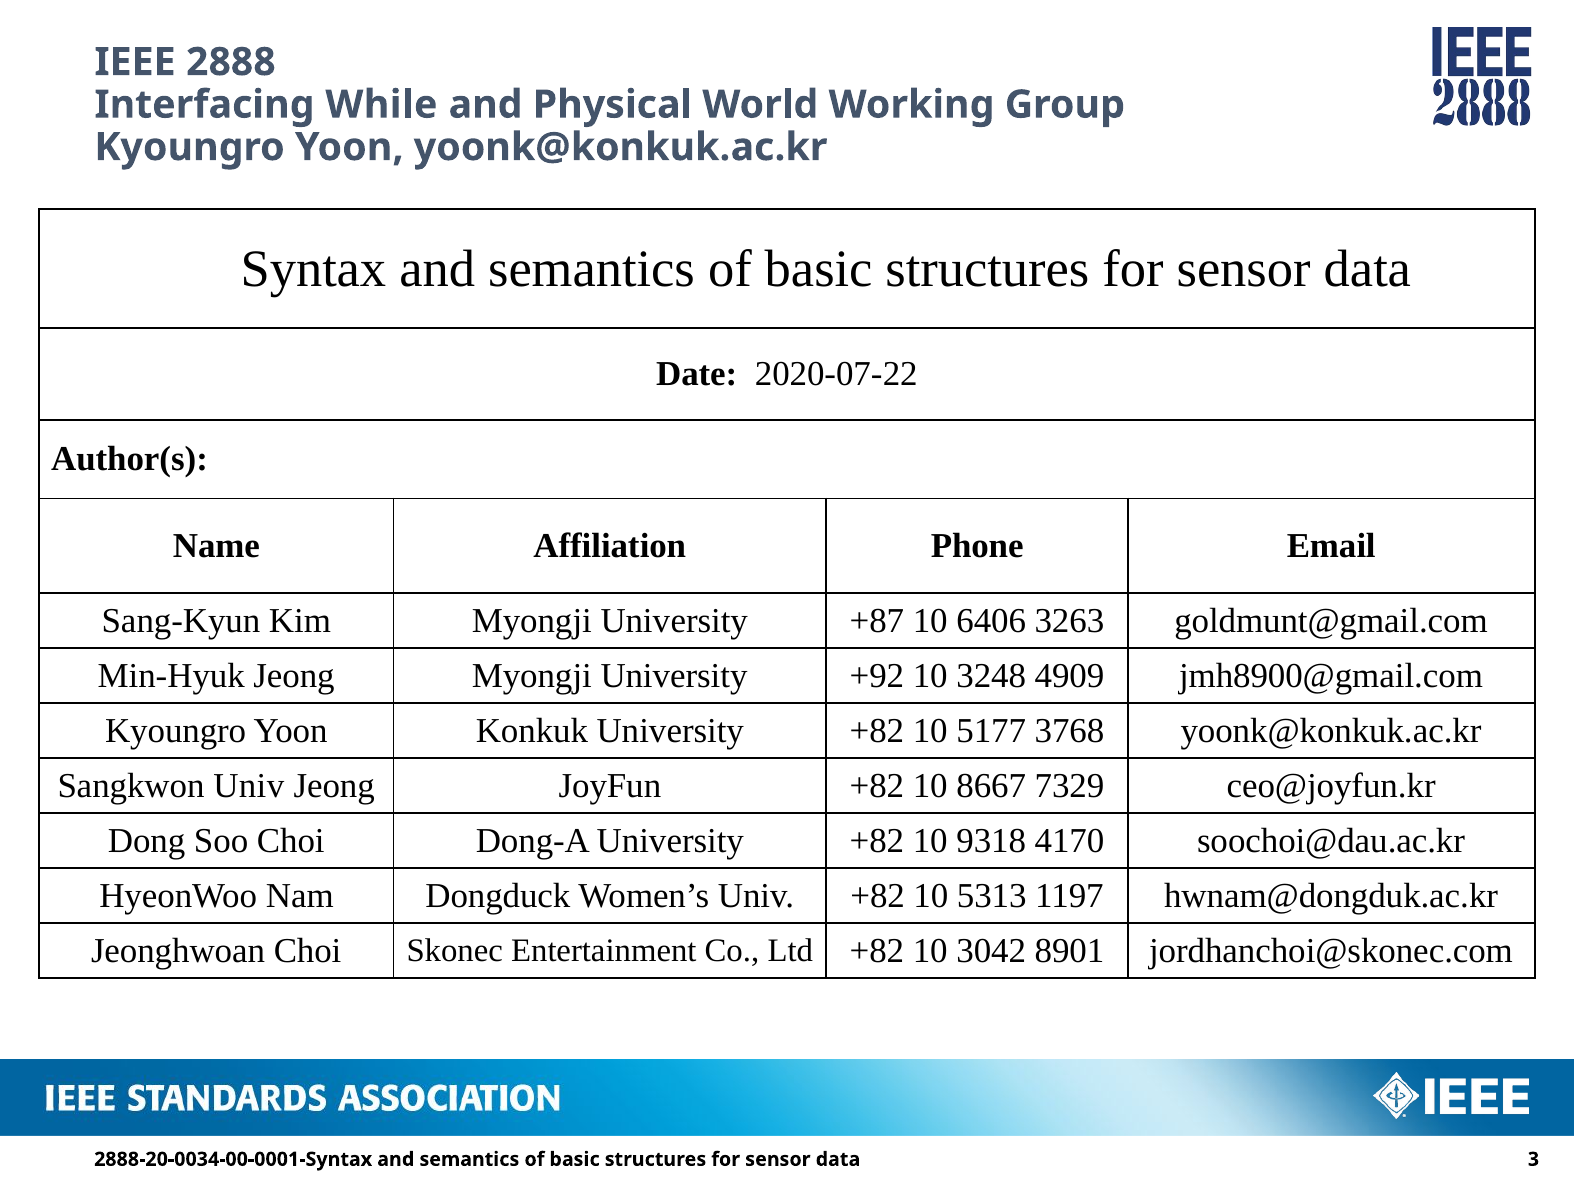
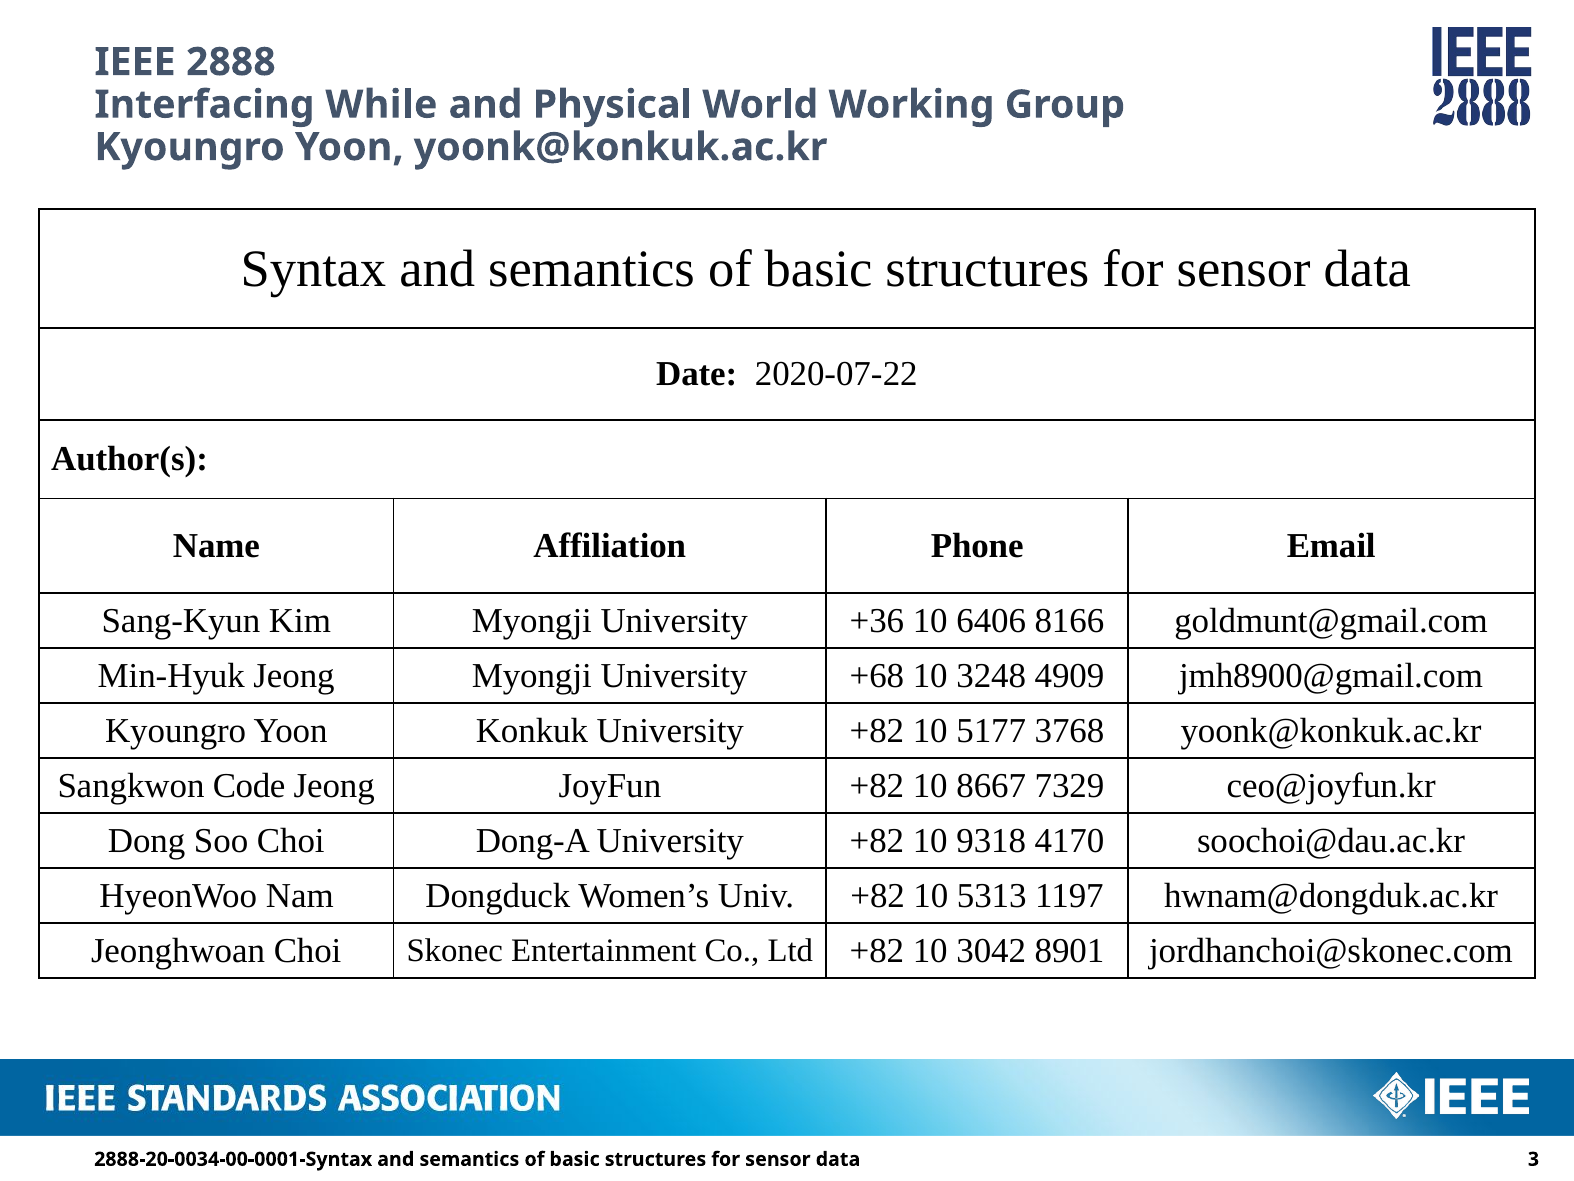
+87: +87 -> +36
3263: 3263 -> 8166
+92: +92 -> +68
Sangkwon Univ: Univ -> Code
